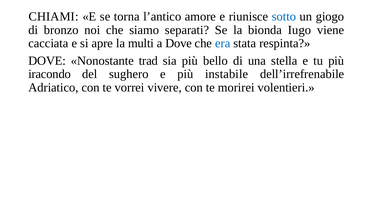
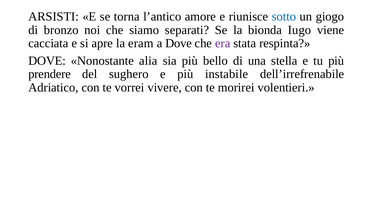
CHIAMI: CHIAMI -> ARSISTI
multi: multi -> eram
era colour: blue -> purple
trad: trad -> alia
iracondo: iracondo -> prendere
